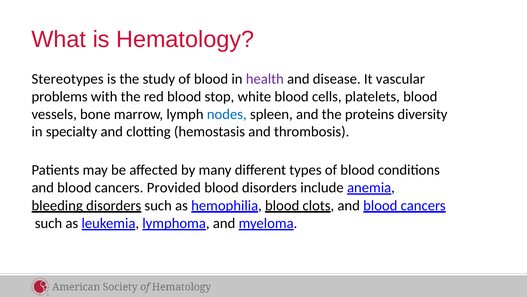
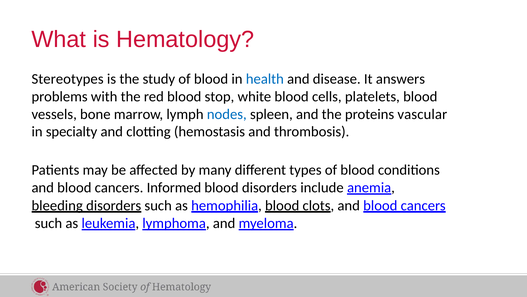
health colour: purple -> blue
vascular: vascular -> answers
diversity: diversity -> vascular
Provided: Provided -> Informed
